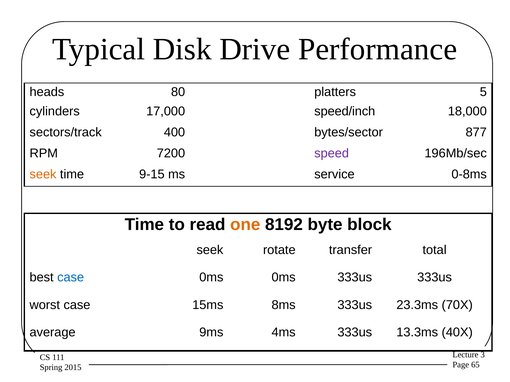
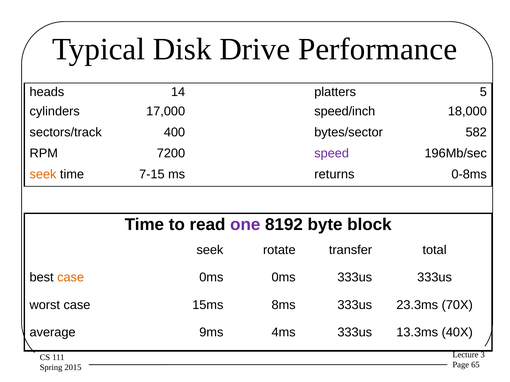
80: 80 -> 14
877: 877 -> 582
9-15: 9-15 -> 7-15
service: service -> returns
one colour: orange -> purple
case at (71, 278) colour: blue -> orange
